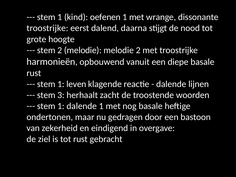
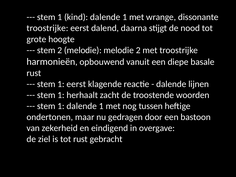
kind oefenen: oefenen -> dalende
1 leven: leven -> eerst
3 at (61, 95): 3 -> 1
nog basale: basale -> tussen
